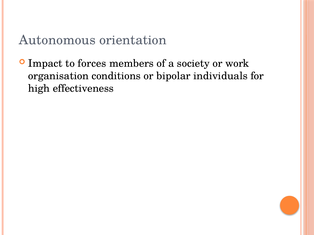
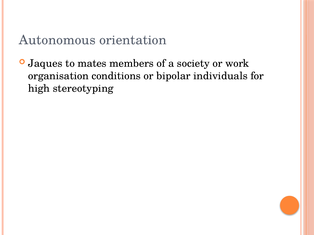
Impact: Impact -> Jaques
forces: forces -> mates
effectiveness: effectiveness -> stereotyping
